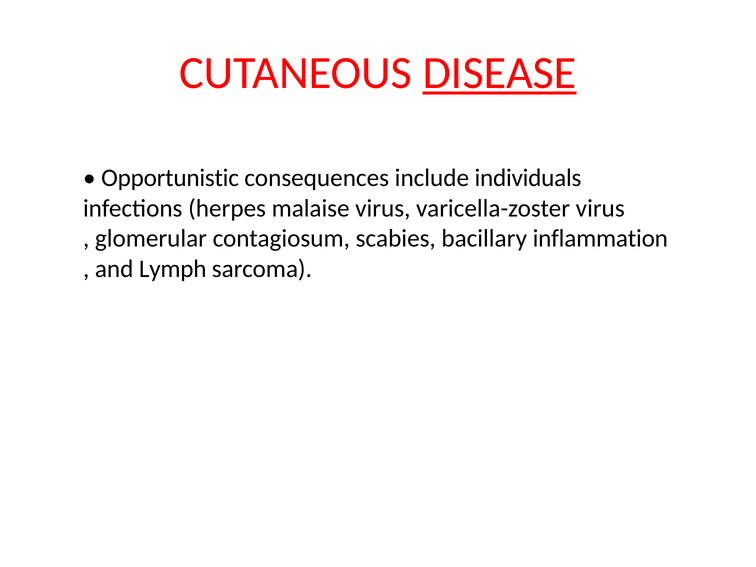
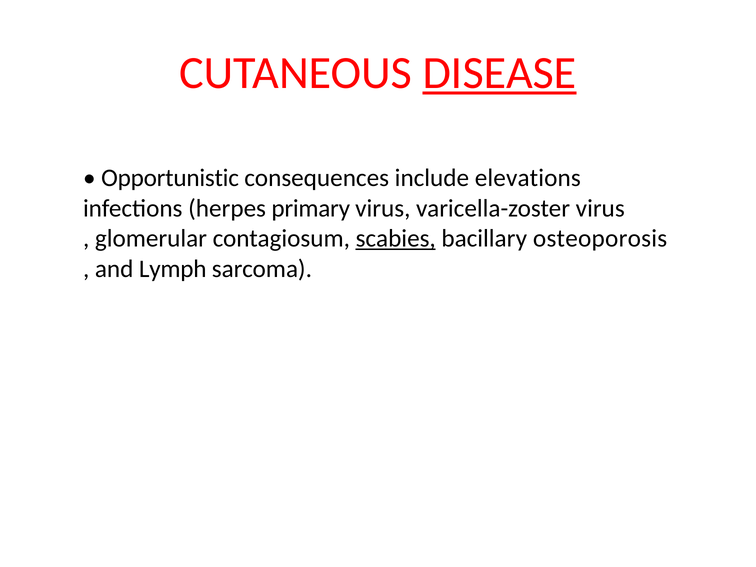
individuals: individuals -> elevations
malaise: malaise -> primary
scabies underline: none -> present
inflammation: inflammation -> osteoporosis
